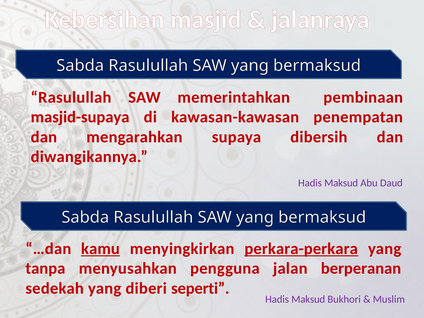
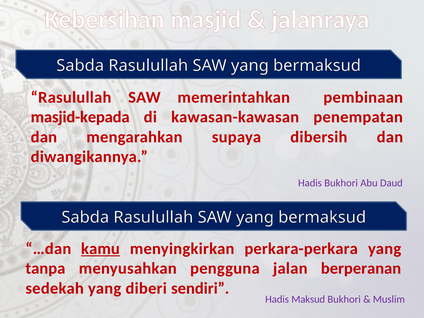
masjid-supaya: masjid-supaya -> masjid-kepada
Maksud at (341, 183): Maksud -> Bukhori
perkara-perkara underline: present -> none
seperti: seperti -> sendiri
